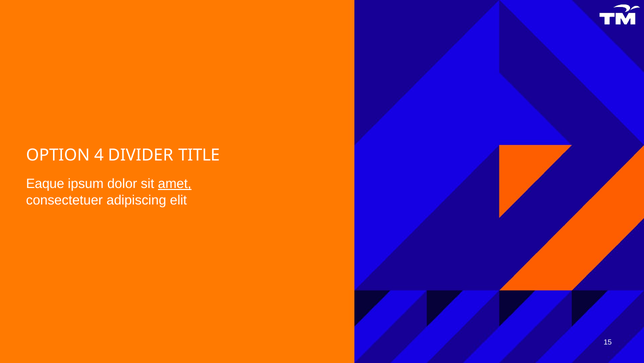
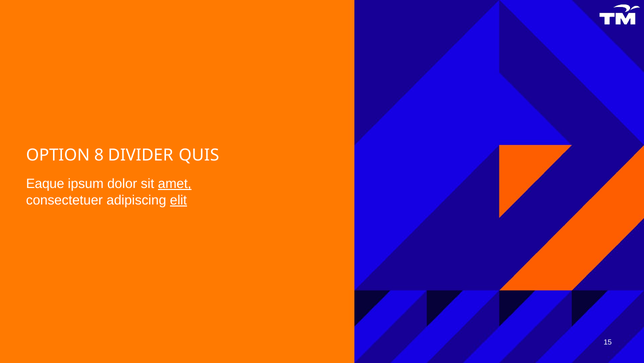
4: 4 -> 8
TITLE: TITLE -> QUIS
elit underline: none -> present
